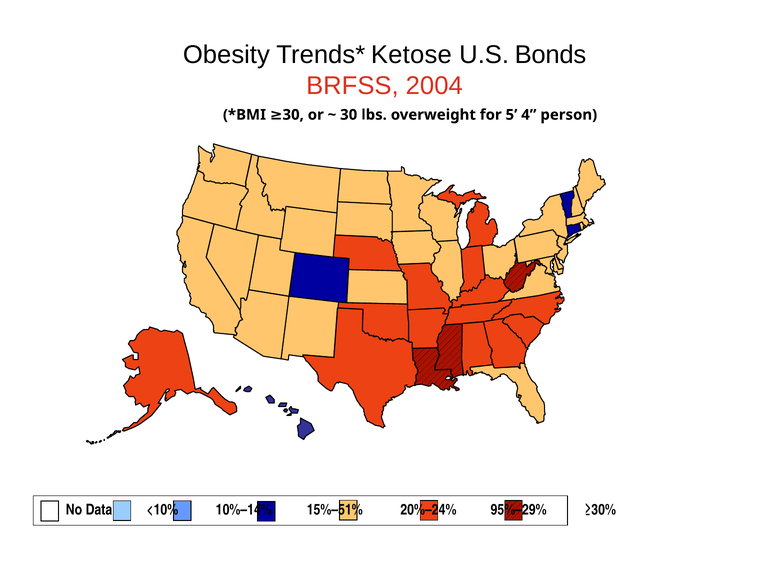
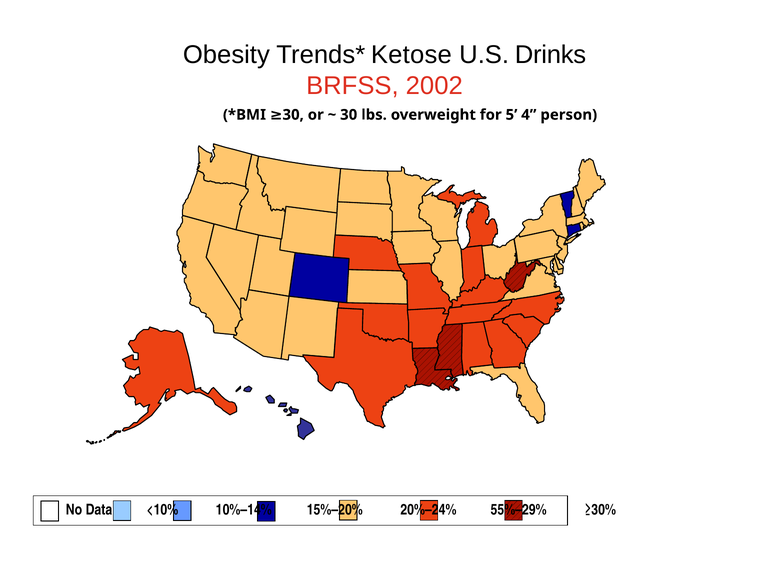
Bonds: Bonds -> Drinks
2004: 2004 -> 2002
15%–51%: 15%–51% -> 15%–20%
95%–29%: 95%–29% -> 55%–29%
